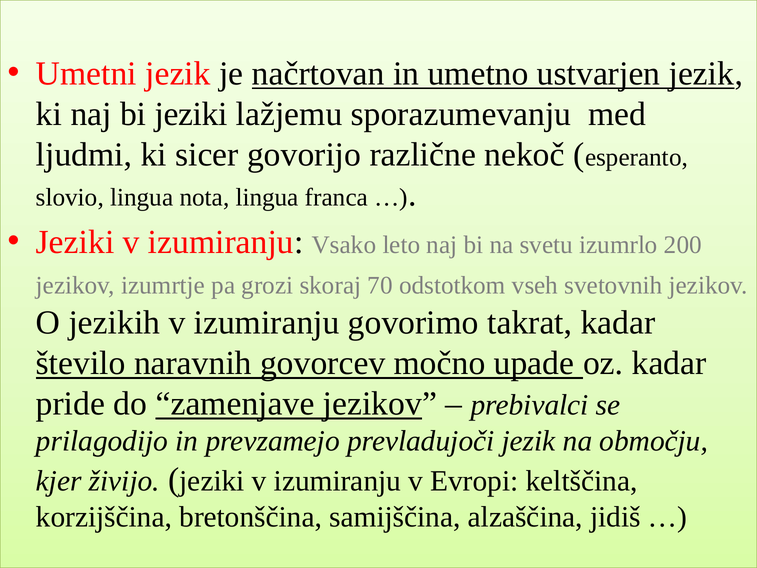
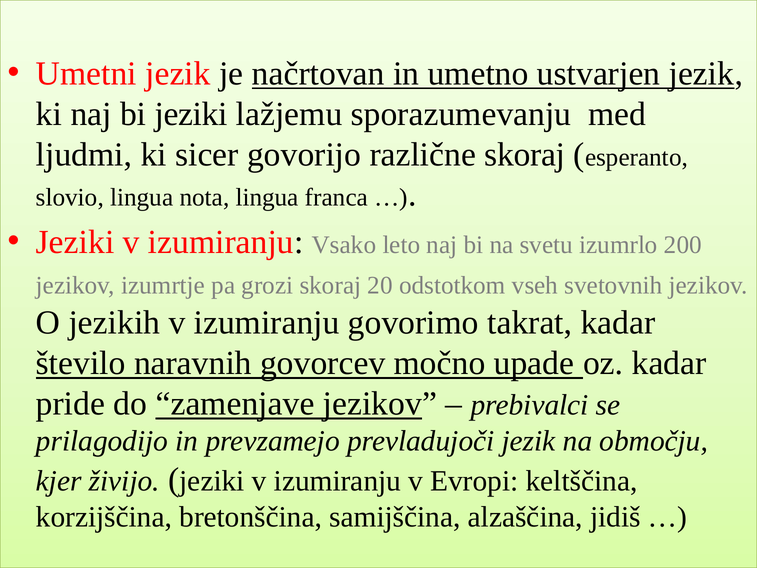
različne nekoč: nekoč -> skoraj
70: 70 -> 20
